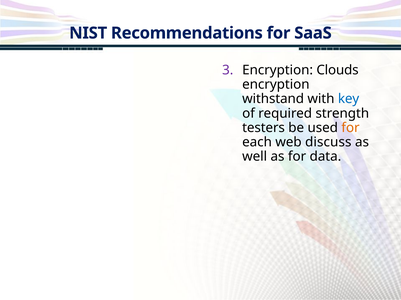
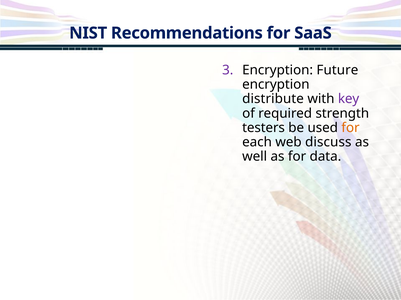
Clouds: Clouds -> Future
withstand: withstand -> distribute
key colour: blue -> purple
